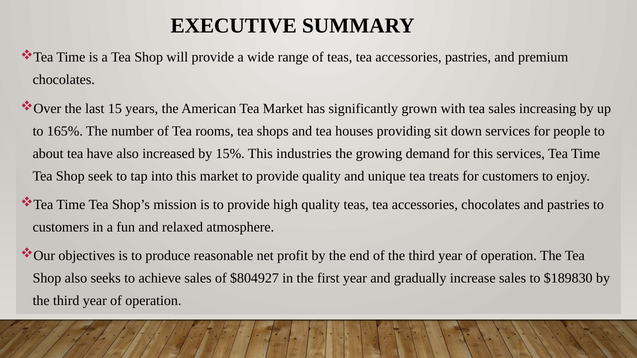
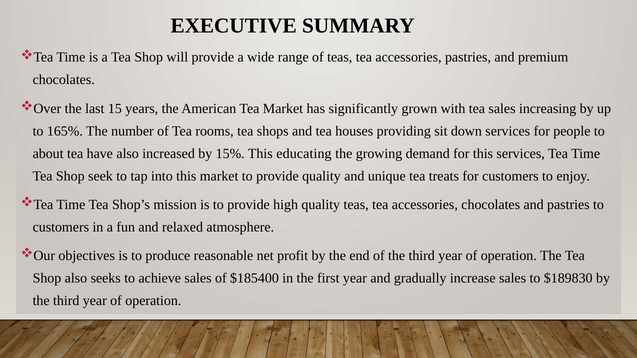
industries: industries -> educating
$804927: $804927 -> $185400
